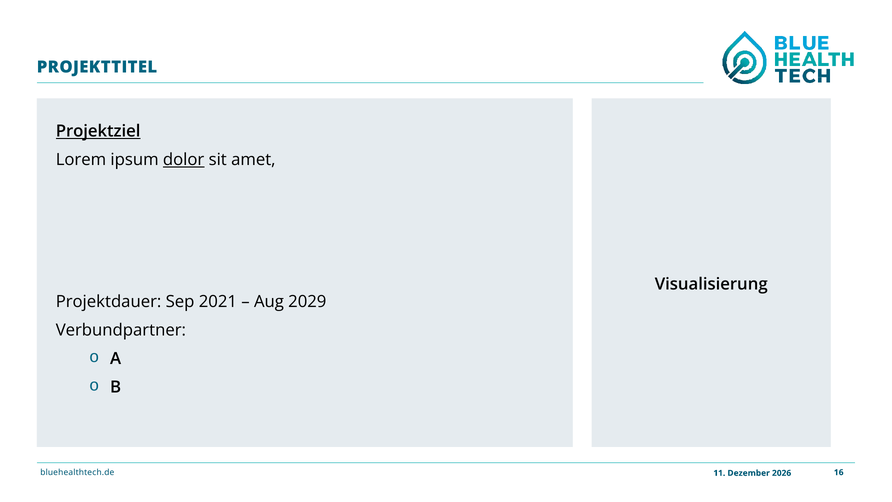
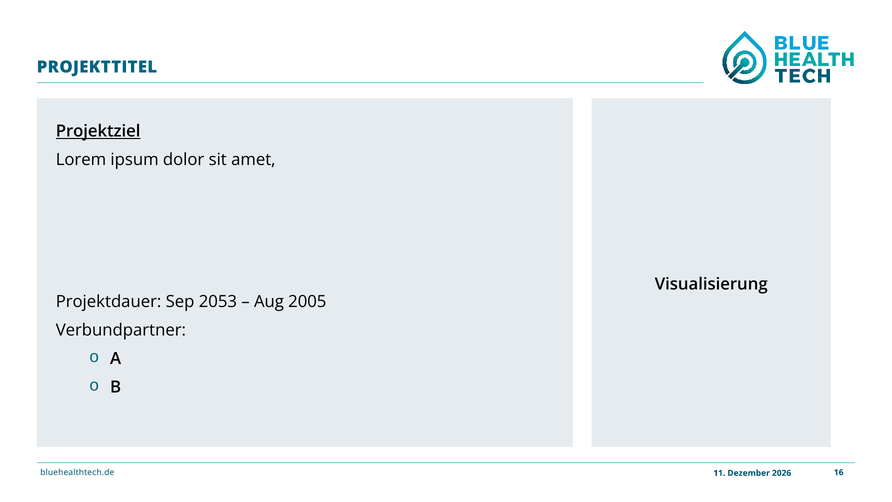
dolor underline: present -> none
2021: 2021 -> 2053
2029: 2029 -> 2005
